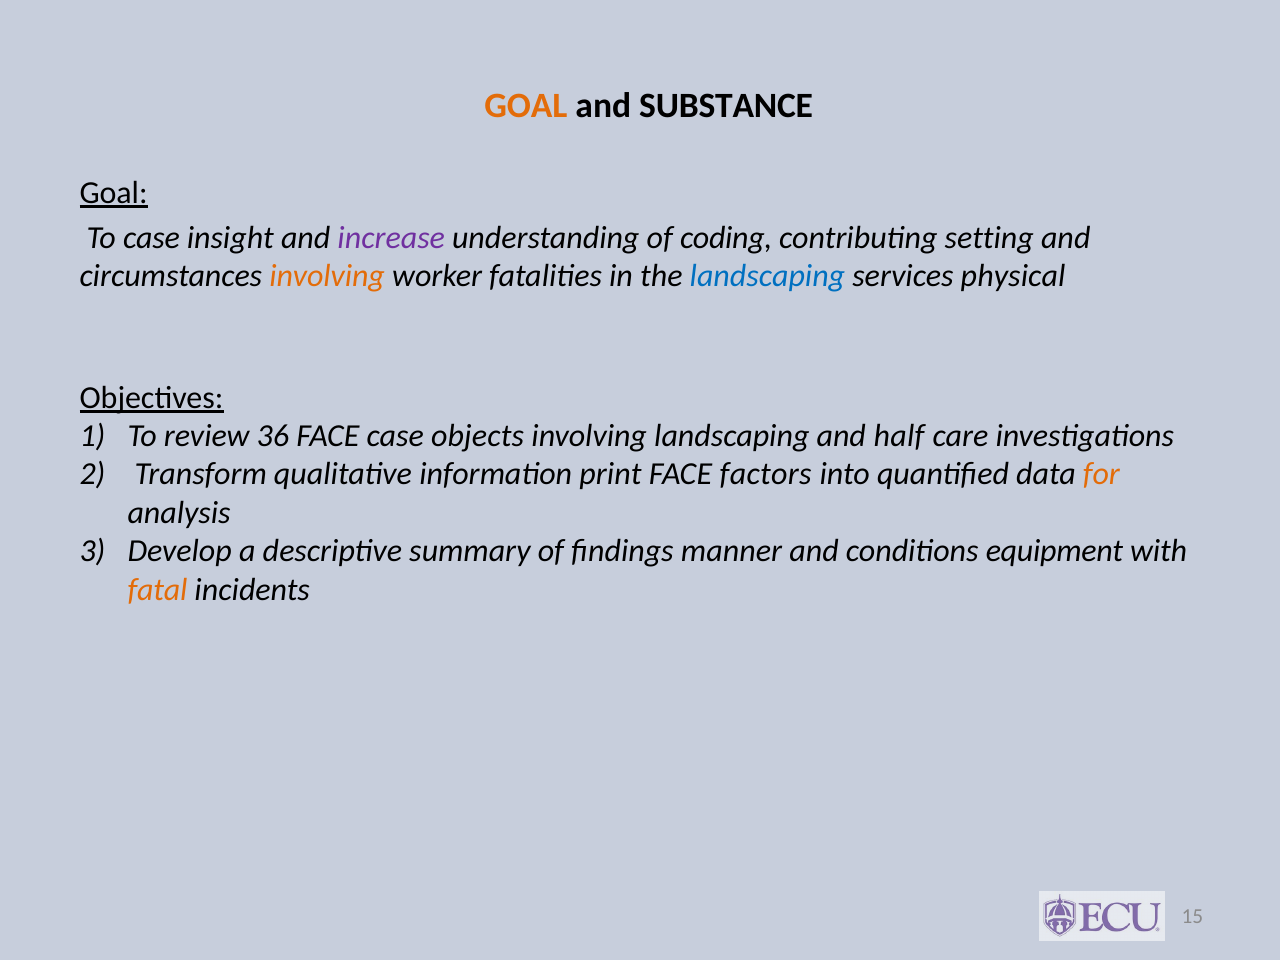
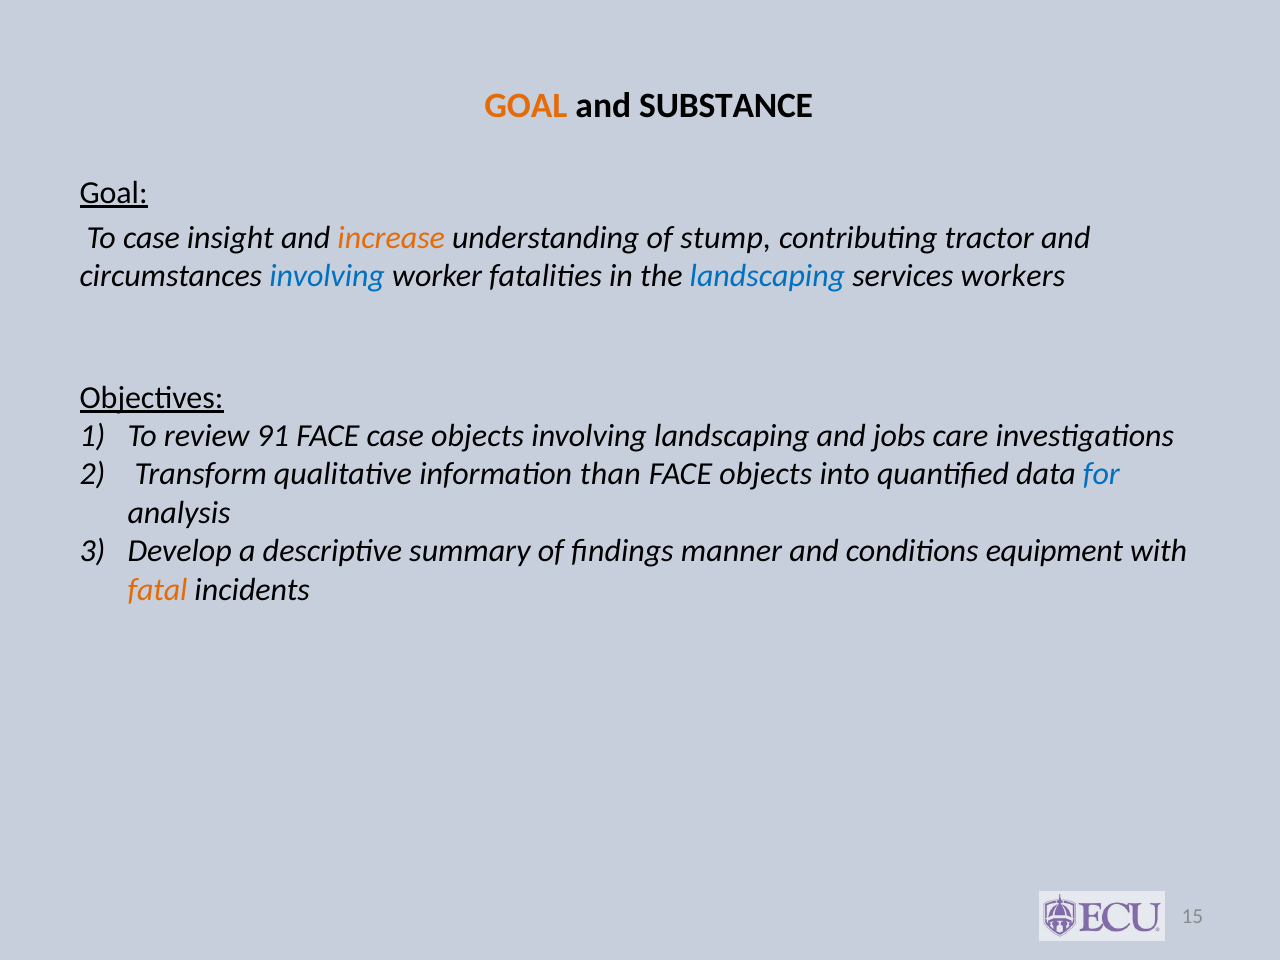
increase colour: purple -> orange
coding: coding -> stump
setting: setting -> tractor
involving at (327, 276) colour: orange -> blue
physical: physical -> workers
36: 36 -> 91
half: half -> jobs
print: print -> than
FACE factors: factors -> objects
for colour: orange -> blue
